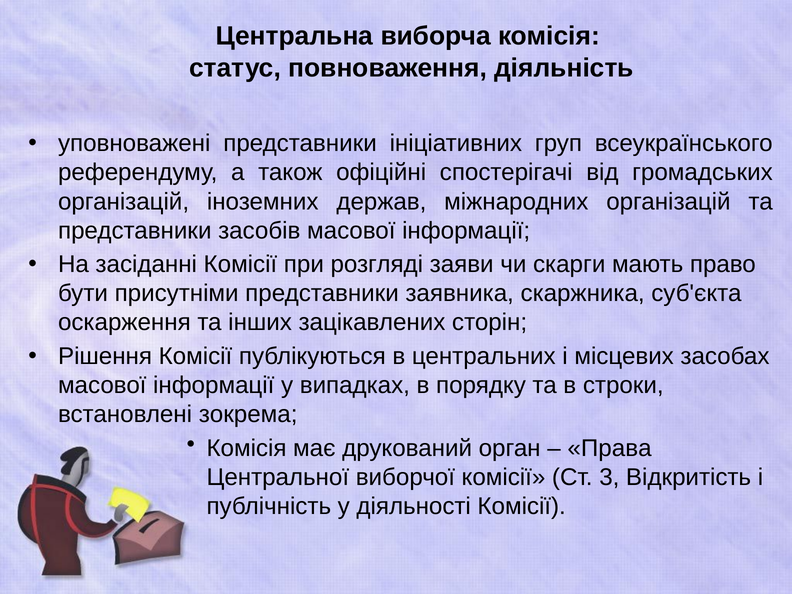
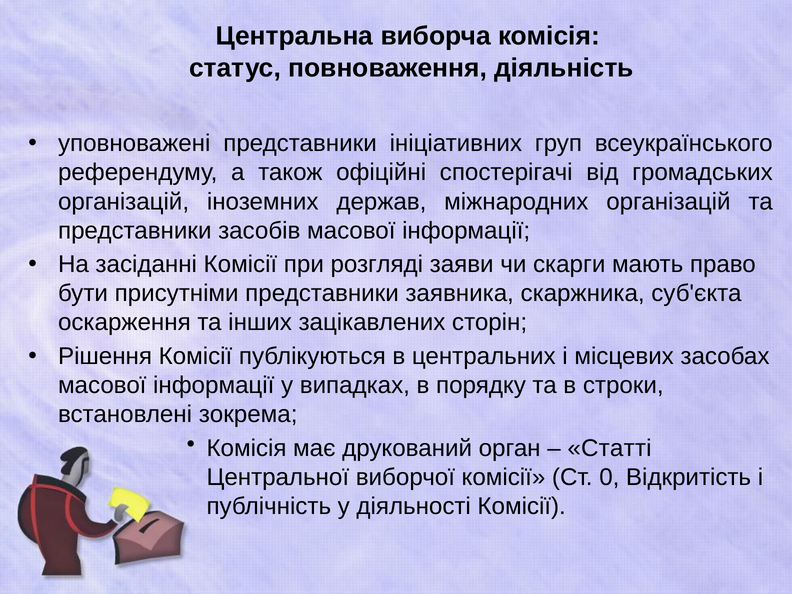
Права: Права -> Статті
3: 3 -> 0
